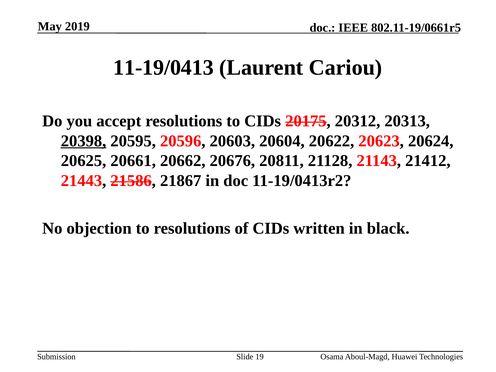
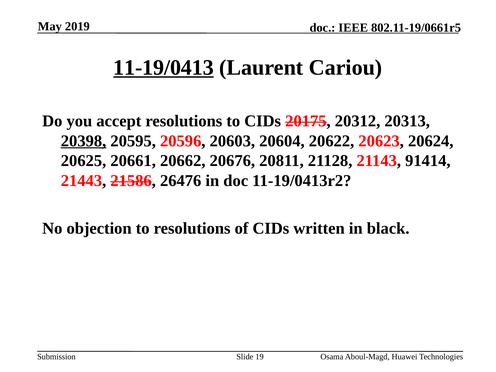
11-19/0413 underline: none -> present
21412: 21412 -> 91414
21867: 21867 -> 26476
